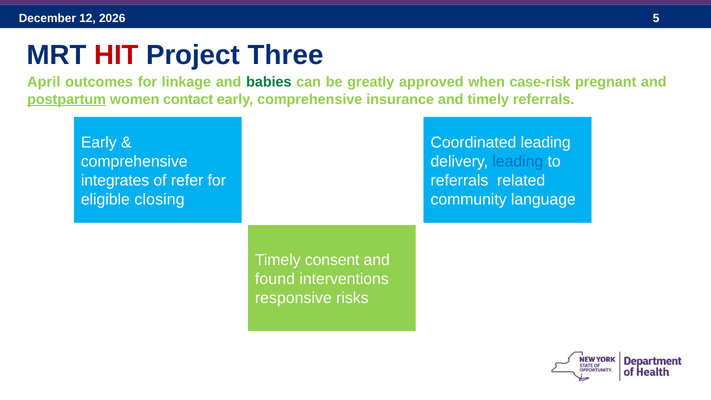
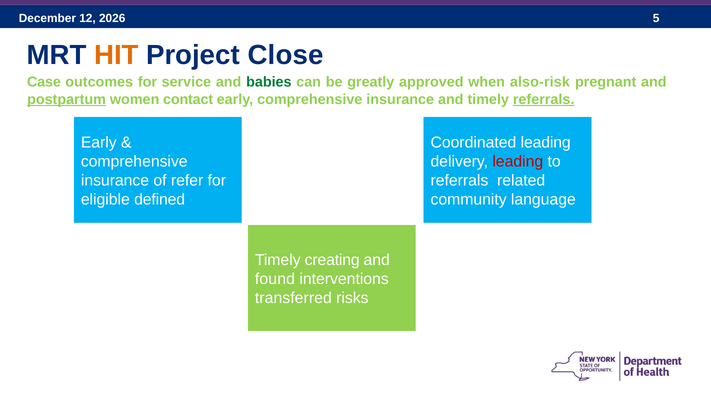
HIT colour: red -> orange
Three: Three -> Close
April: April -> Case
linkage: linkage -> service
case-risk: case-risk -> also-risk
referrals at (544, 99) underline: none -> present
leading at (518, 161) colour: blue -> red
integrates at (115, 180): integrates -> insurance
closing: closing -> defined
consent: consent -> creating
responsive: responsive -> transferred
